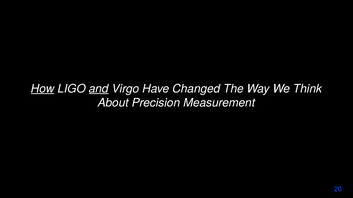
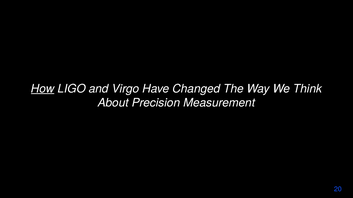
and underline: present -> none
